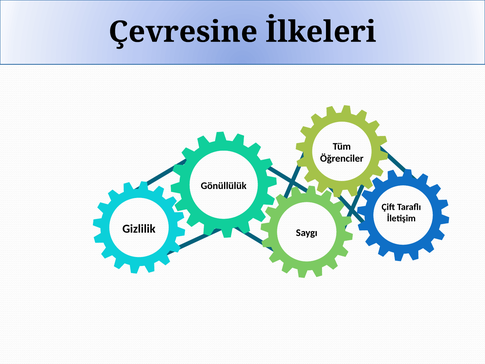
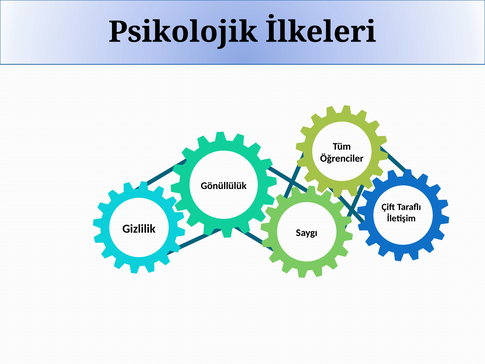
Çevresine: Çevresine -> Psikolojik
